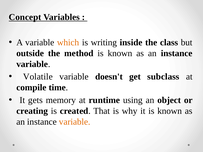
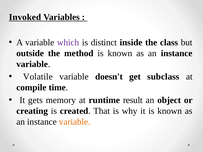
Concept: Concept -> Invoked
which colour: orange -> purple
writing: writing -> distinct
using: using -> result
